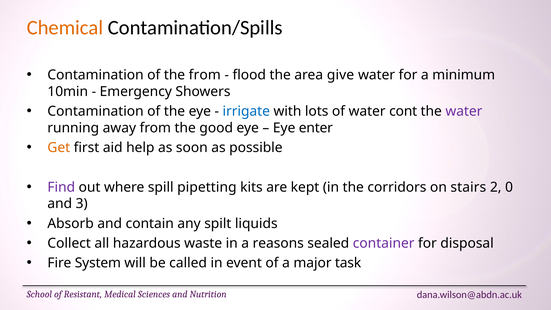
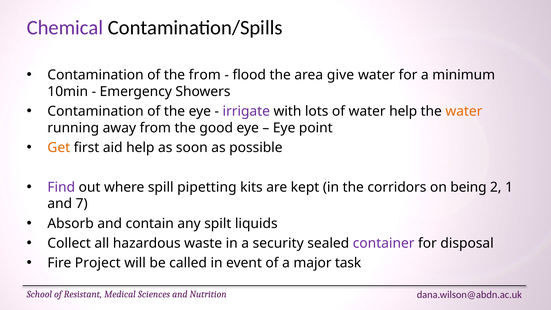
Chemical colour: orange -> purple
irrigate colour: blue -> purple
water cont: cont -> help
water at (464, 111) colour: purple -> orange
enter: enter -> point
stairs: stairs -> being
0: 0 -> 1
3: 3 -> 7
reasons: reasons -> security
System: System -> Project
